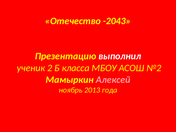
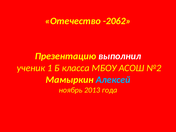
-2043: -2043 -> -2062
2: 2 -> 1
Алексей colour: pink -> light blue
